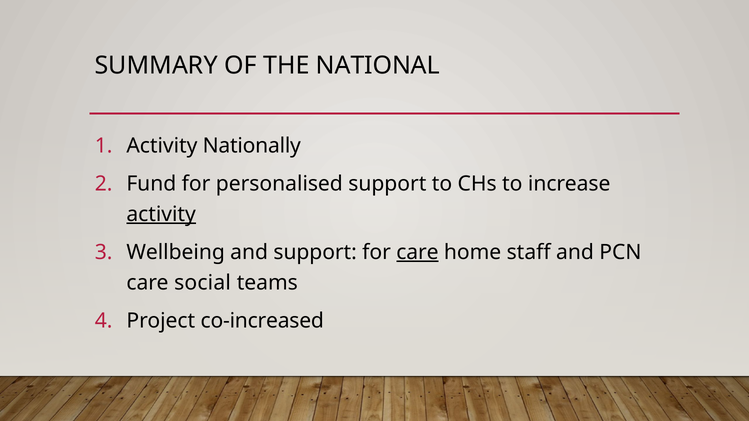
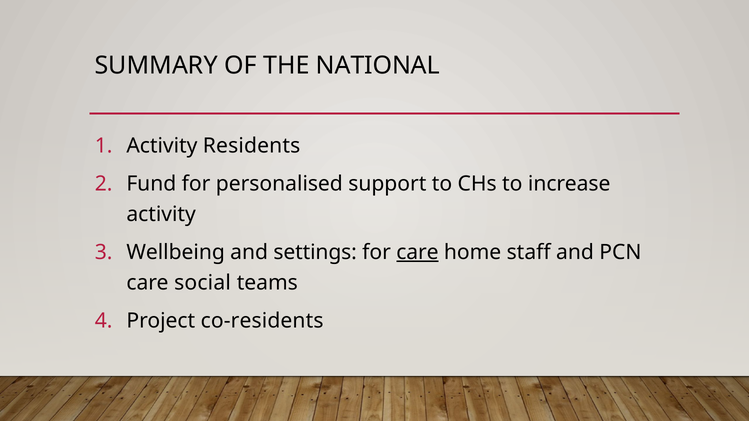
Nationally: Nationally -> Residents
activity at (161, 214) underline: present -> none
and support: support -> settings
co-increased: co-increased -> co-residents
